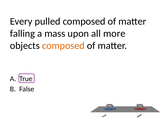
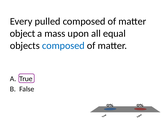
falling: falling -> object
more: more -> equal
composed at (63, 46) colour: orange -> blue
